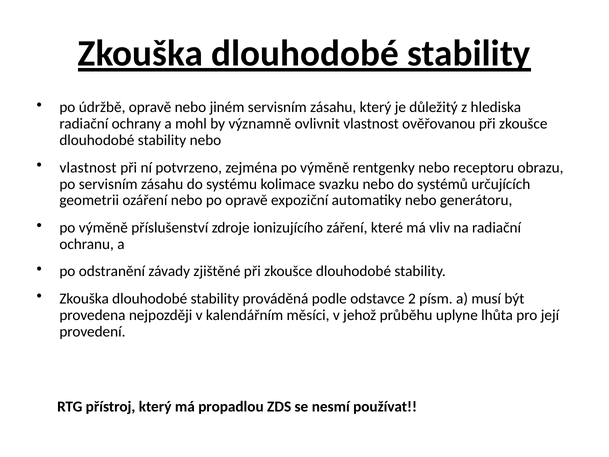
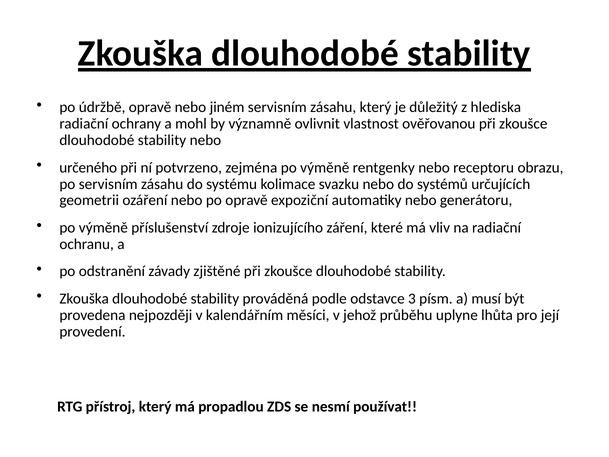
vlastnost at (88, 167): vlastnost -> určeného
2: 2 -> 3
